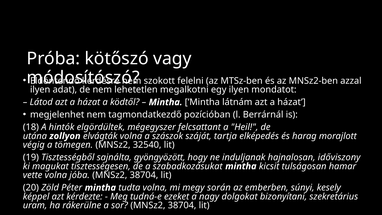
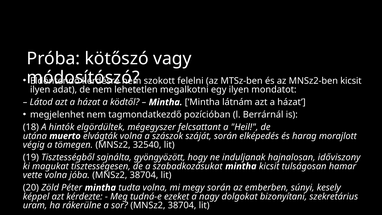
MNSz2-ben azzal: azzal -> kicsit
zollyon: zollyon -> muerto
száját tartja: tartja -> során
